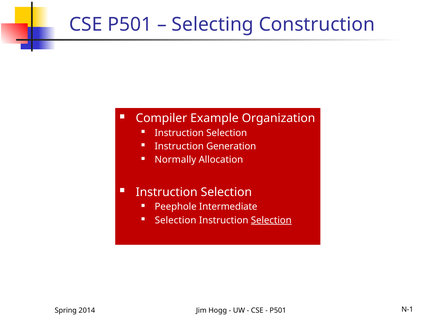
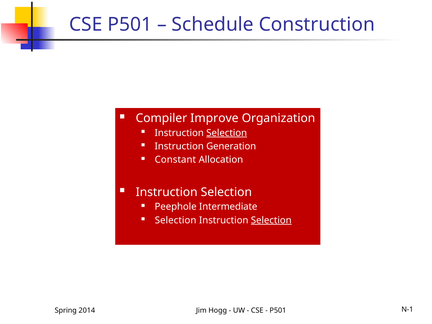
Selecting: Selecting -> Schedule
Example: Example -> Improve
Selection at (227, 133) underline: none -> present
Normally: Normally -> Constant
